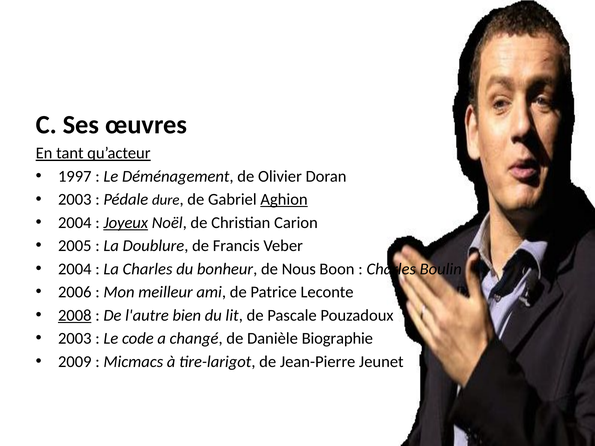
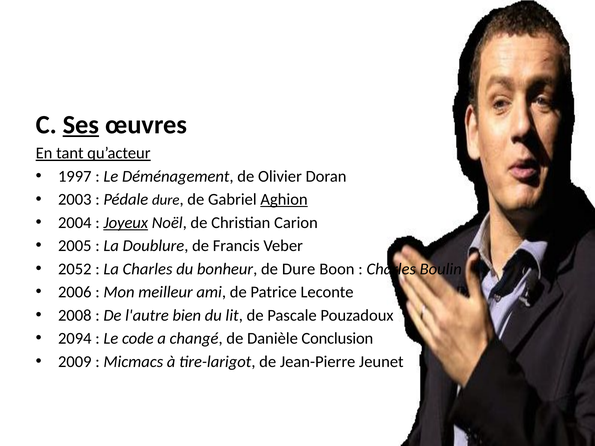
Ses underline: none -> present
2004 at (75, 269): 2004 -> 2052
de Nous: Nous -> Dure
2008 underline: present -> none
2003 at (75, 339): 2003 -> 2094
Biographie: Biographie -> Conclusion
